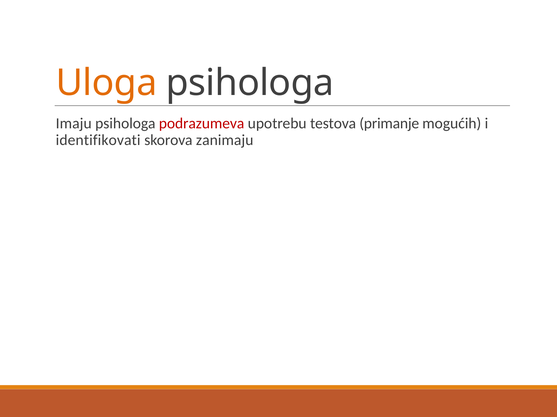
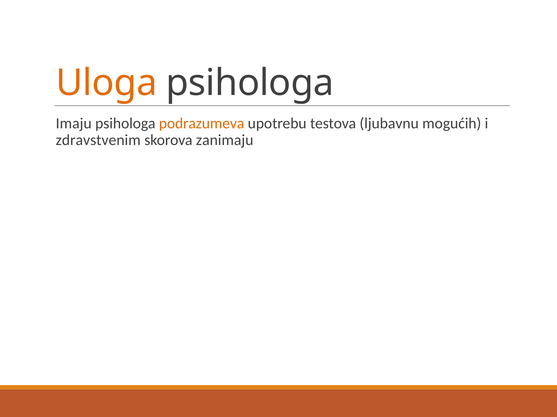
podrazumeva colour: red -> orange
primanje: primanje -> ljubavnu
identifikovati: identifikovati -> zdravstvenim
